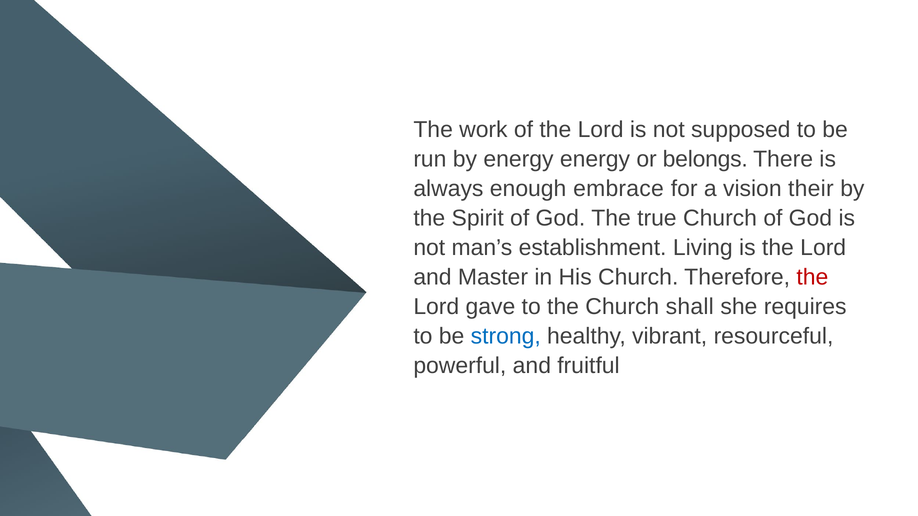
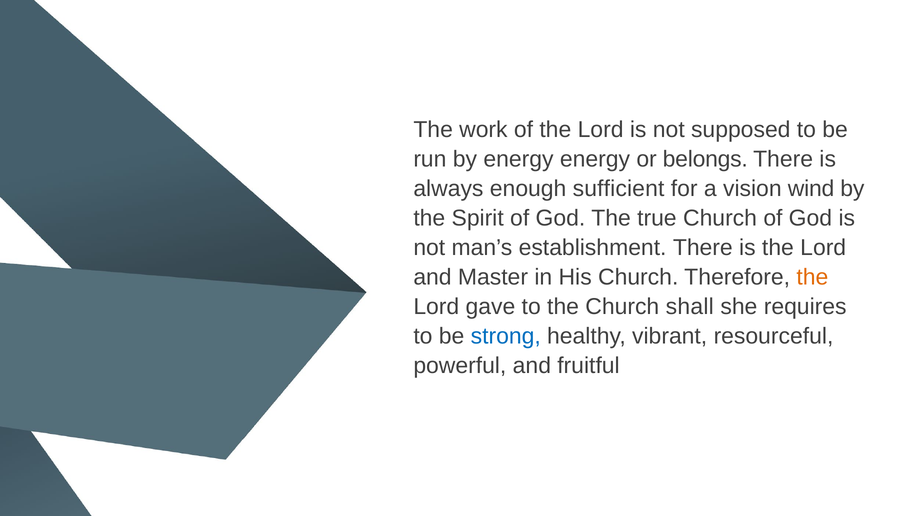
embrace: embrace -> sufficient
their: their -> wind
establishment Living: Living -> There
the at (812, 277) colour: red -> orange
